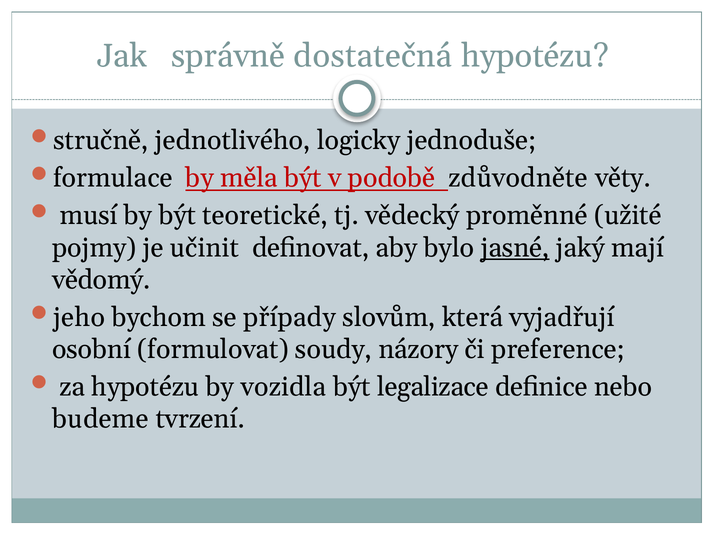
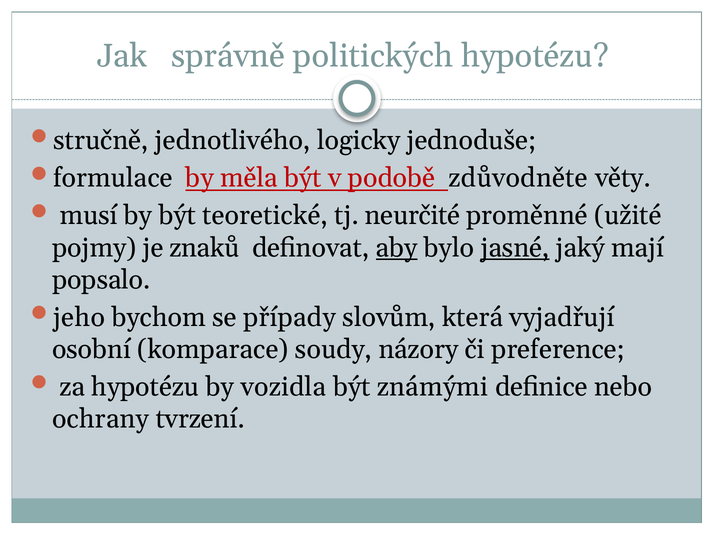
dostatečná: dostatečná -> politických
vědecký: vědecký -> neurčité
učinit: učinit -> znaků
aby underline: none -> present
vědomý: vědomý -> popsalo
formulovat: formulovat -> komparace
legalizace: legalizace -> známými
budeme: budeme -> ochrany
